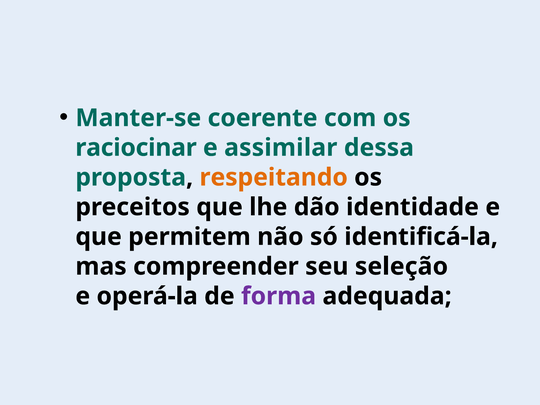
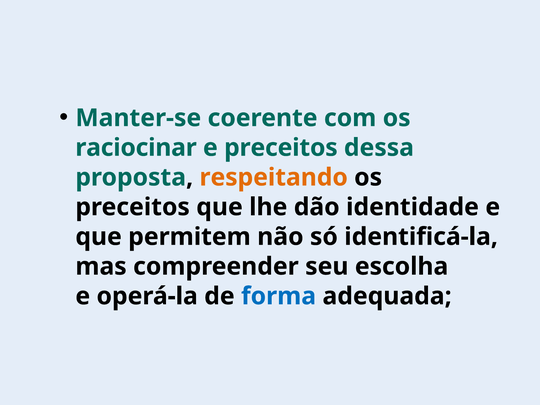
e assimilar: assimilar -> preceitos
seleção: seleção -> escolha
forma colour: purple -> blue
